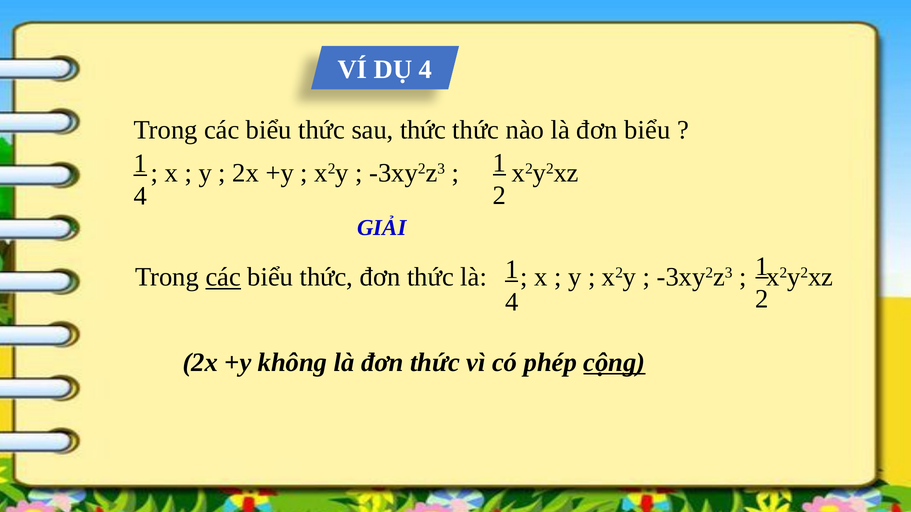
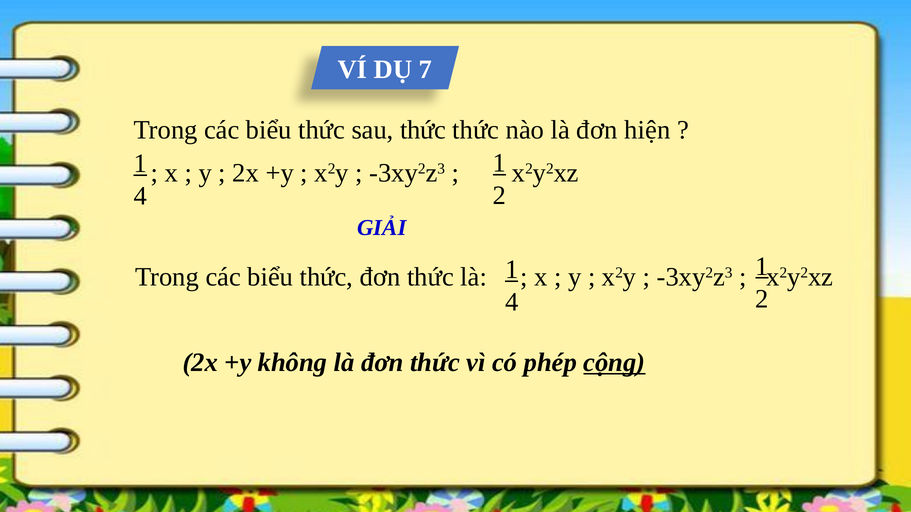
DỤ 4: 4 -> 7
đơn biểu: biểu -> hiện
các at (223, 277) underline: present -> none
